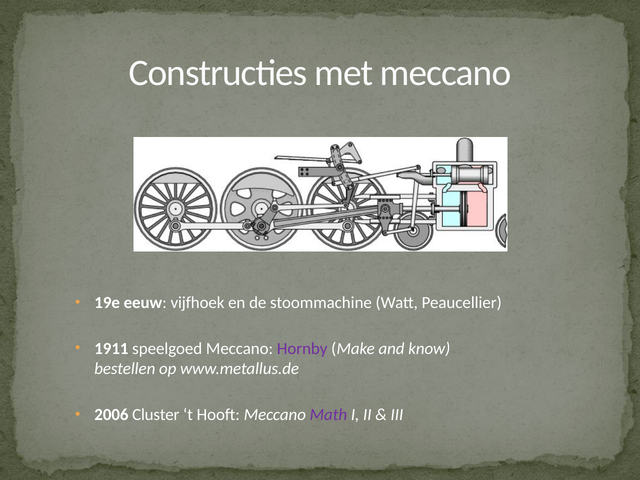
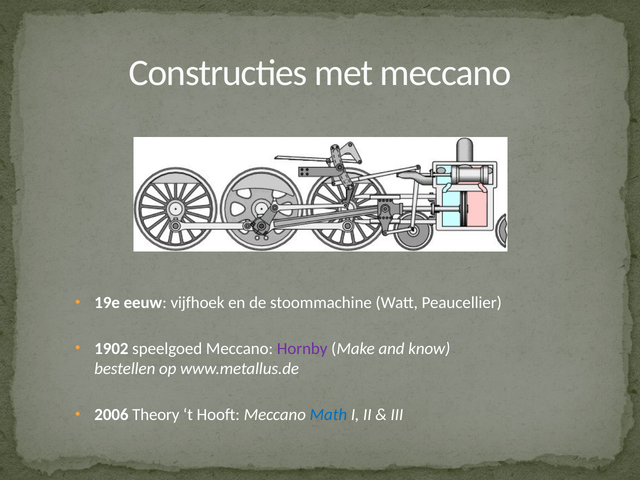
1911: 1911 -> 1902
Cluster: Cluster -> Theory
Math colour: purple -> blue
